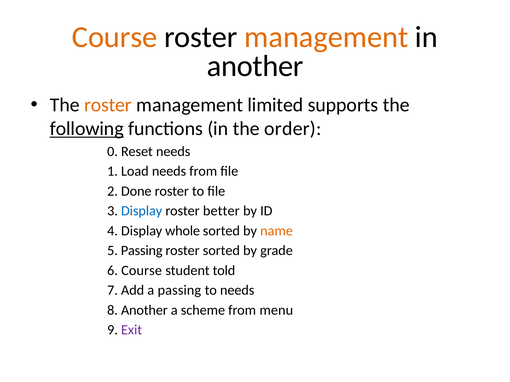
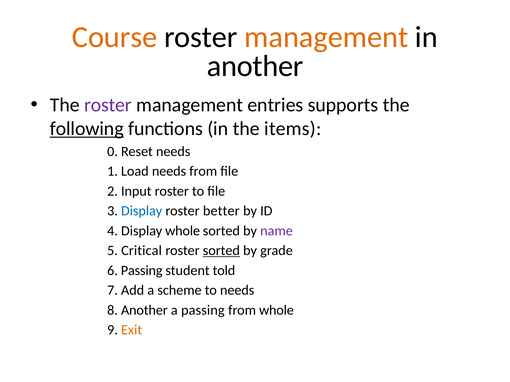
roster at (108, 105) colour: orange -> purple
limited: limited -> entries
order: order -> items
Done: Done -> Input
name colour: orange -> purple
5 Passing: Passing -> Critical
sorted at (221, 251) underline: none -> present
6 Course: Course -> Passing
a passing: passing -> scheme
a scheme: scheme -> passing
from menu: menu -> whole
Exit colour: purple -> orange
